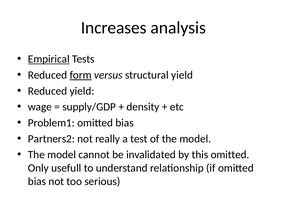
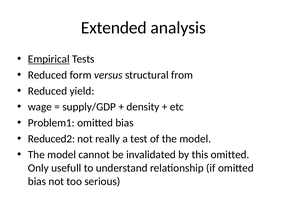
Increases: Increases -> Extended
form underline: present -> none
structural yield: yield -> from
Partners2: Partners2 -> Reduced2
